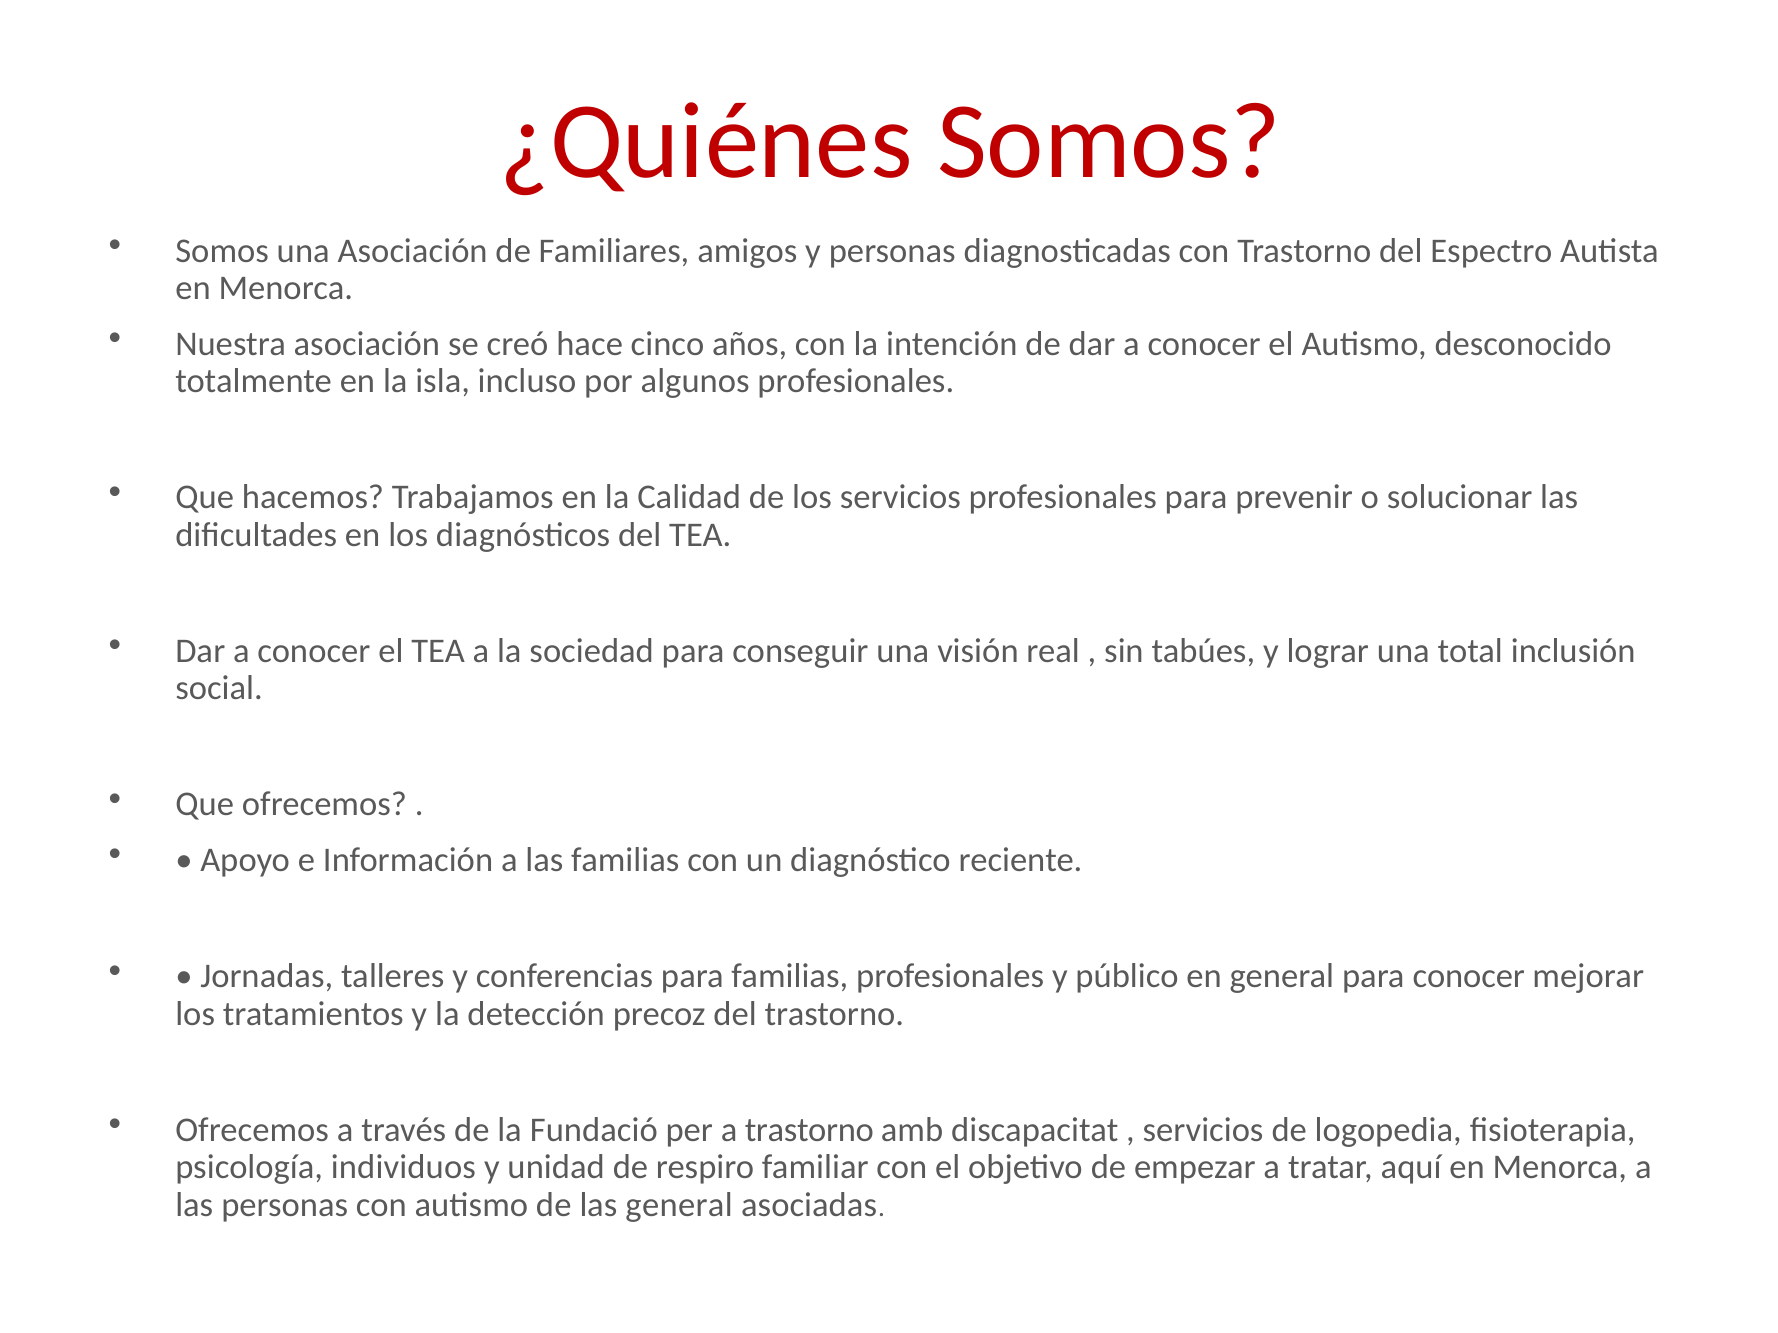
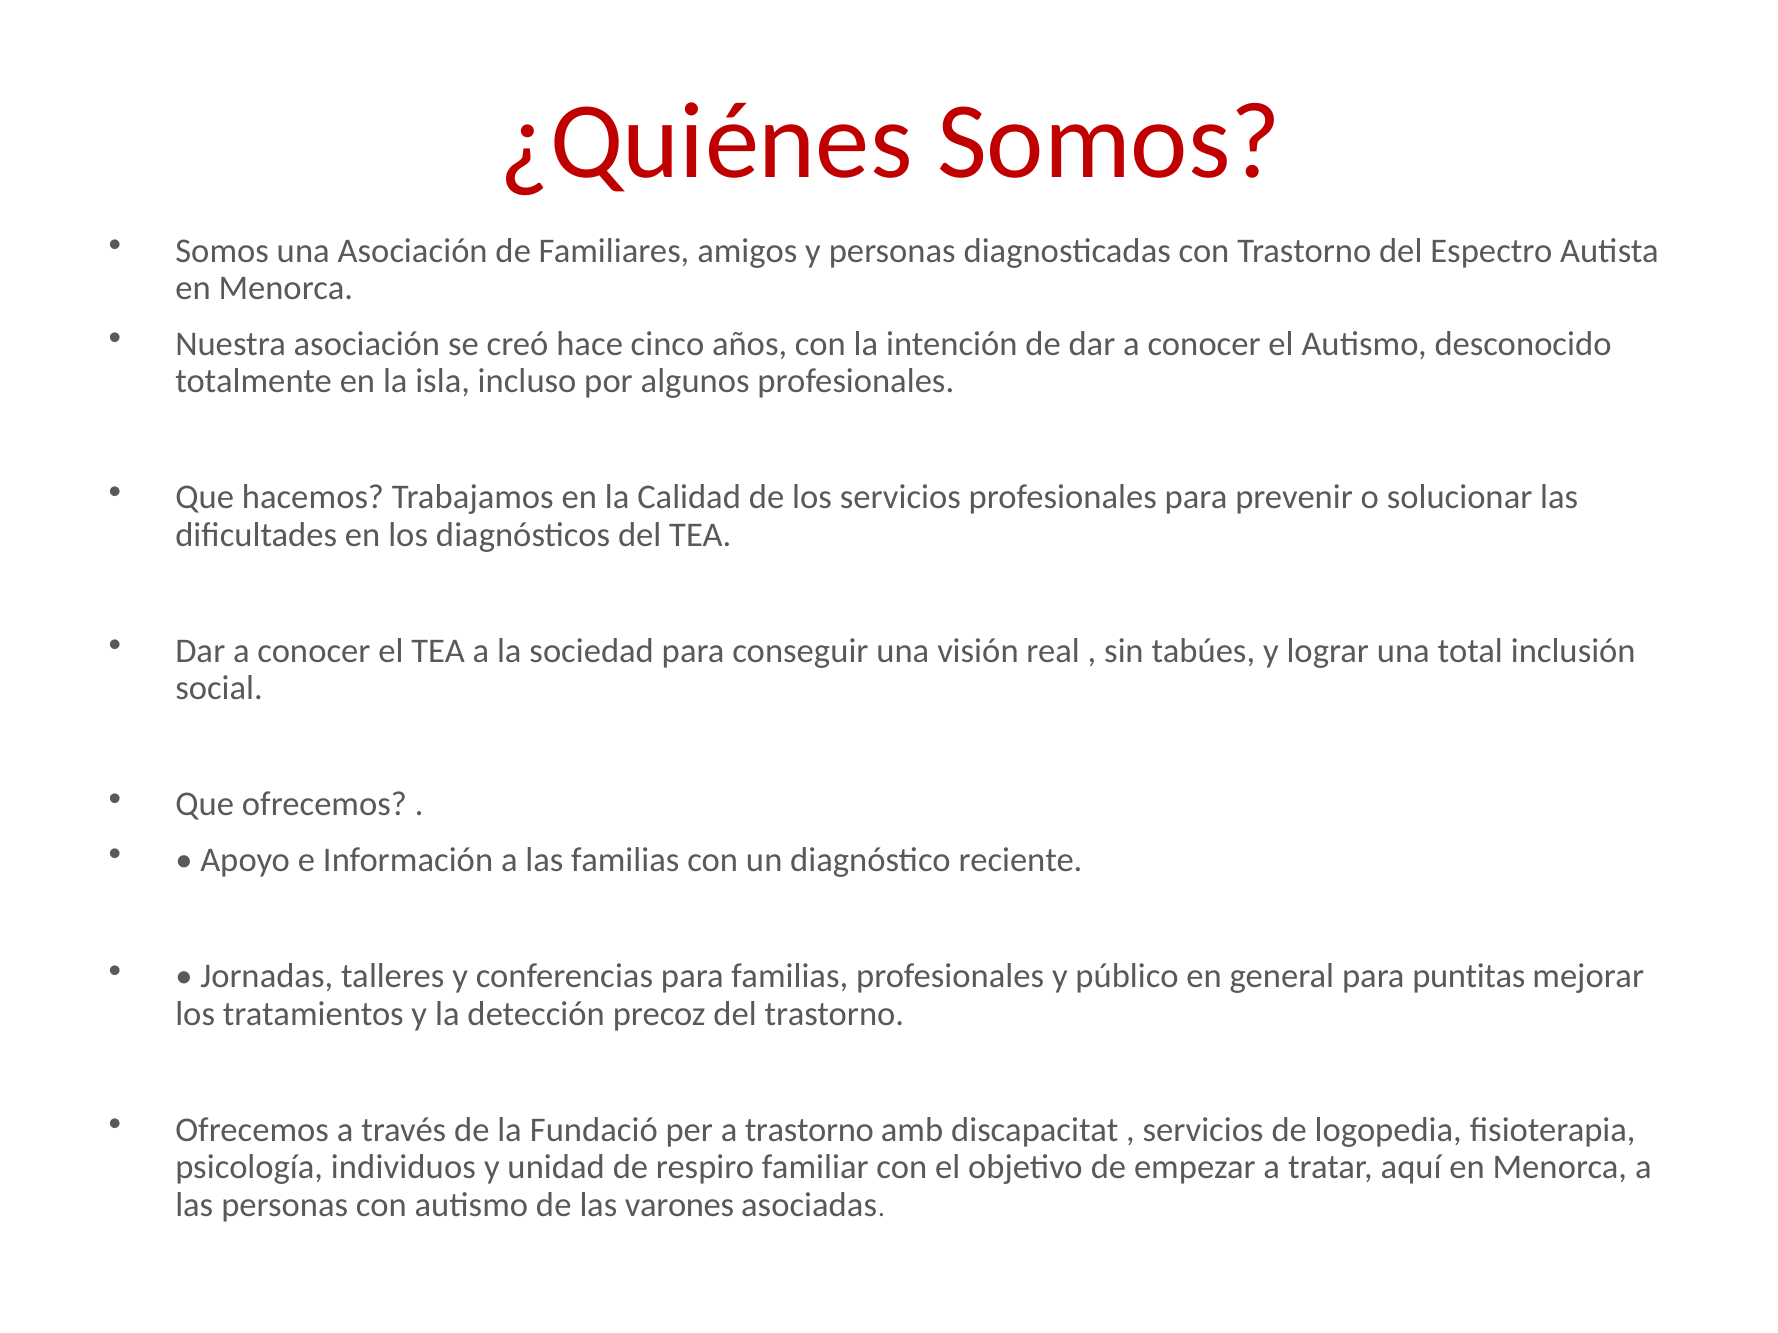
para conocer: conocer -> puntitas
las general: general -> varones
